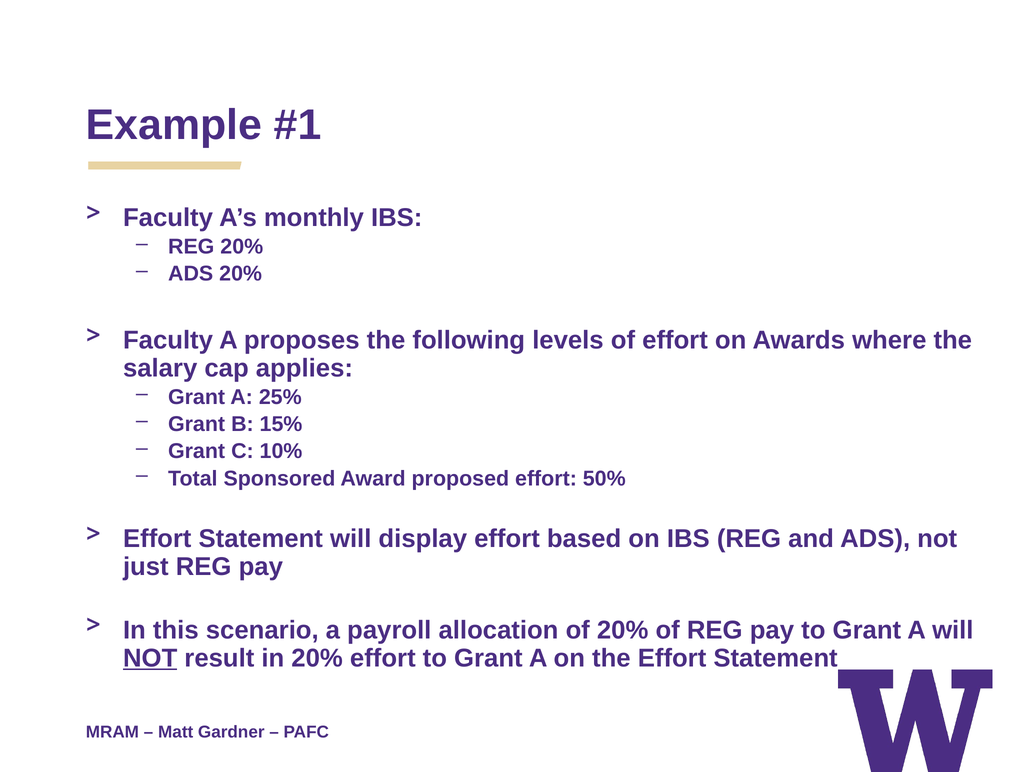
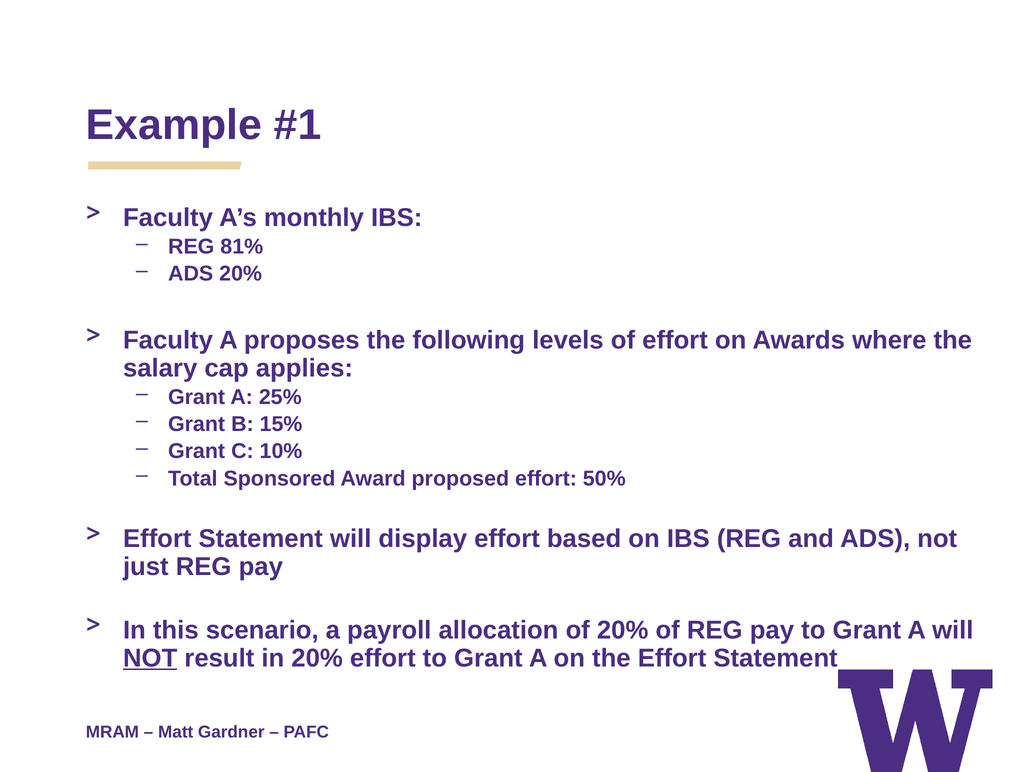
REG 20%: 20% -> 81%
